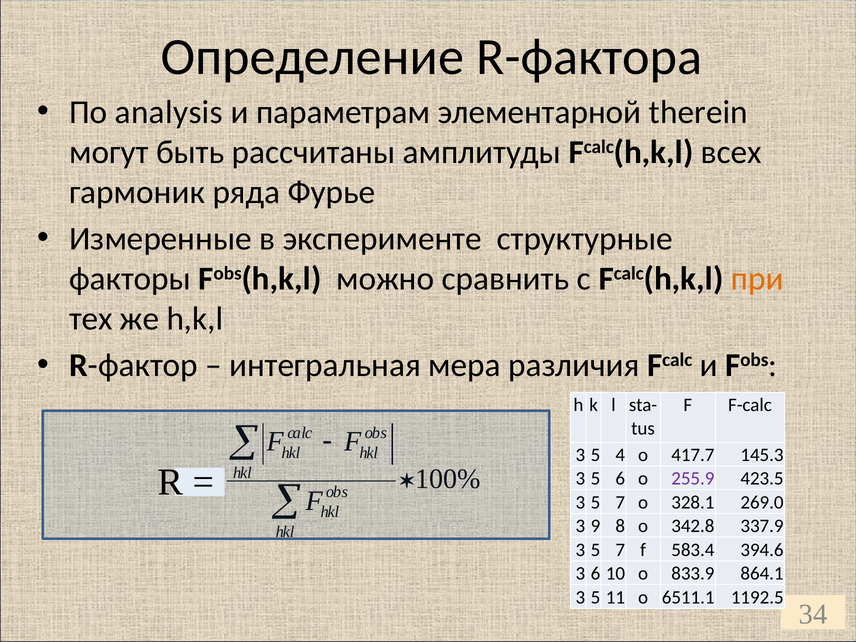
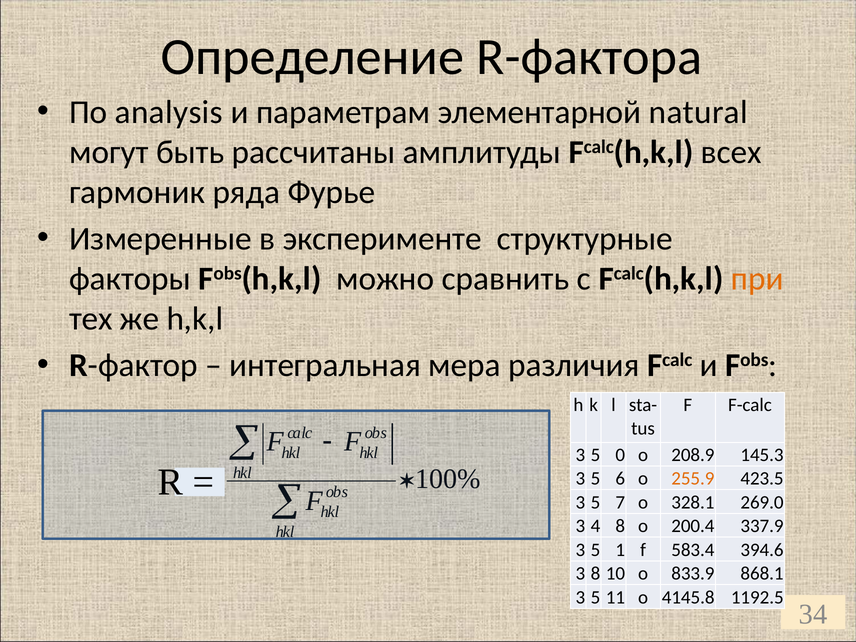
therein: therein -> natural
4: 4 -> 0
417.7: 417.7 -> 208.9
255.9 colour: purple -> orange
9: 9 -> 4
342.8: 342.8 -> 200.4
7 at (620, 550): 7 -> 1
3 6: 6 -> 8
864.1: 864.1 -> 868.1
6511.1: 6511.1 -> 4145.8
